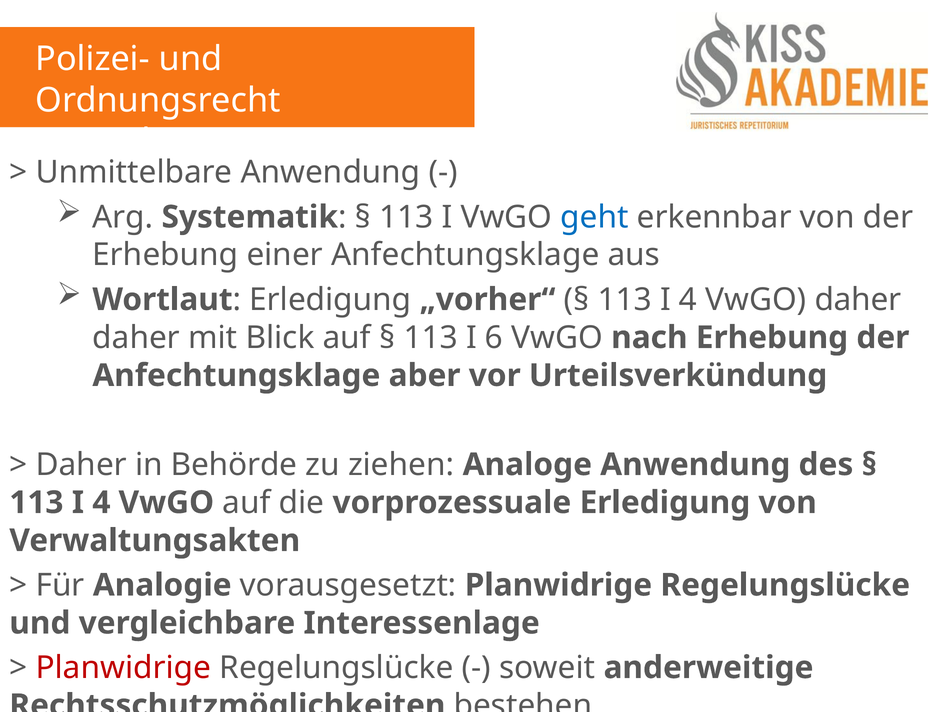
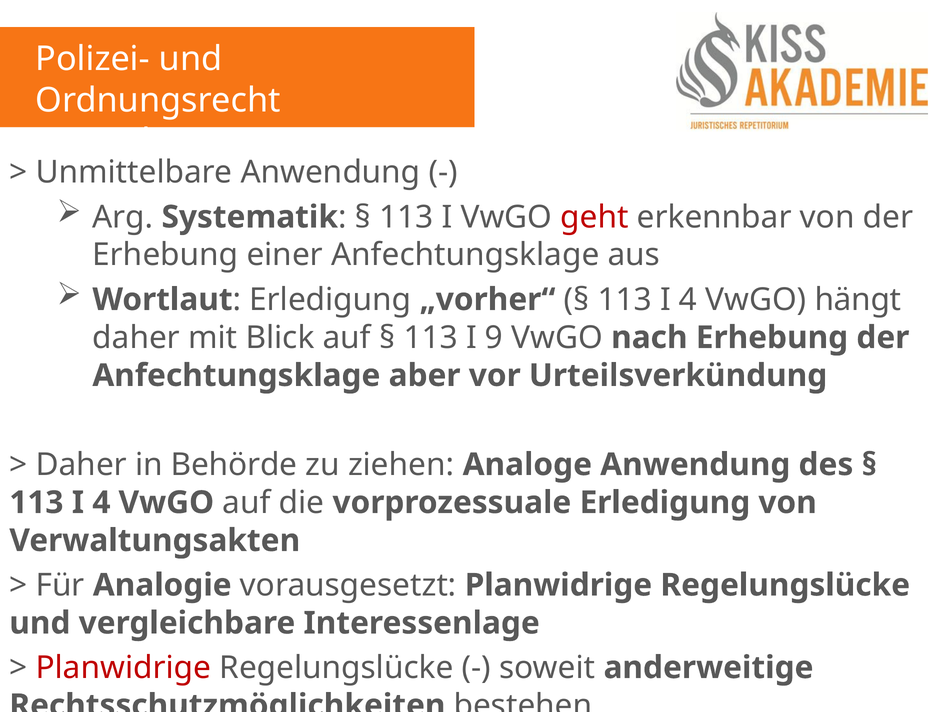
geht colour: blue -> red
VwGO daher: daher -> hängt
6: 6 -> 9
